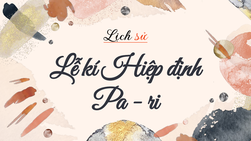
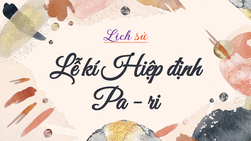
Lịch colour: black -> purple
